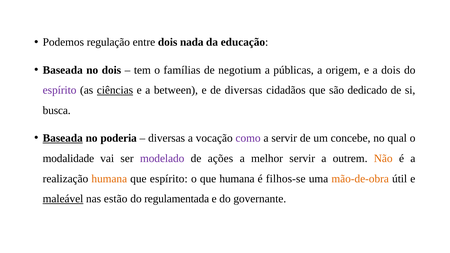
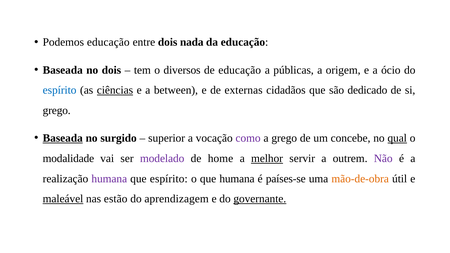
Podemos regulação: regulação -> educação
famílias: famílias -> diversos
de negotium: negotium -> educação
a dois: dois -> ócio
espírito at (60, 90) colour: purple -> blue
de diversas: diversas -> externas
busca at (57, 111): busca -> grego
poderia: poderia -> surgido
diversas at (167, 138): diversas -> superior
a servir: servir -> grego
qual underline: none -> present
ações: ações -> home
melhor underline: none -> present
Não colour: orange -> purple
humana at (109, 179) colour: orange -> purple
filhos-se: filhos-se -> países-se
regulamentada: regulamentada -> aprendizagem
governante underline: none -> present
